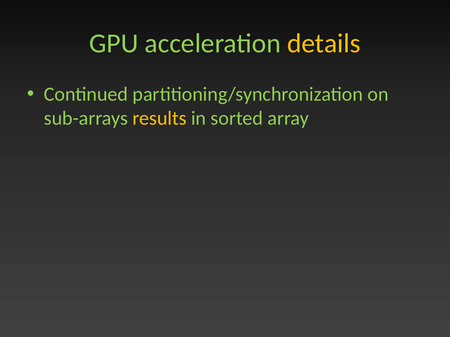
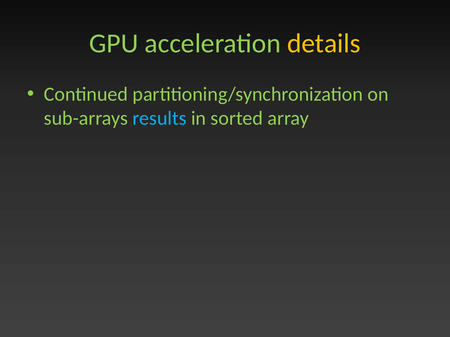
results colour: yellow -> light blue
